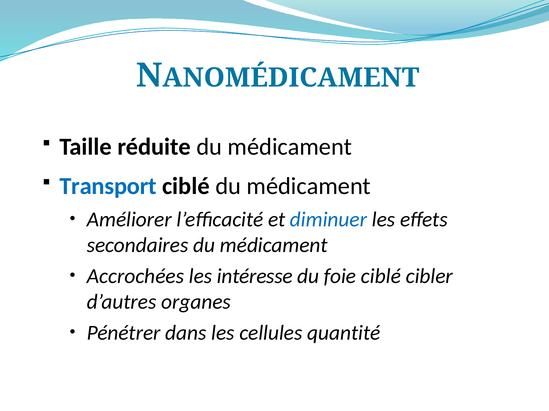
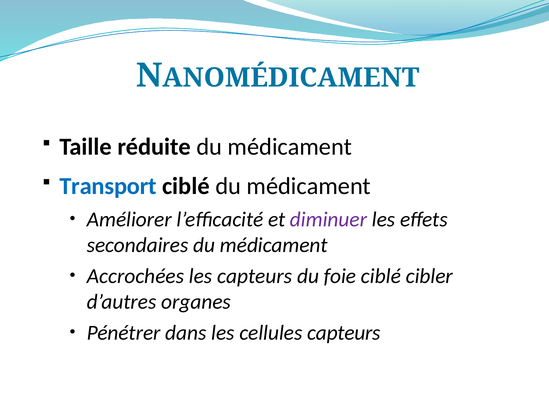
diminuer colour: blue -> purple
les intéresse: intéresse -> capteurs
cellules quantité: quantité -> capteurs
